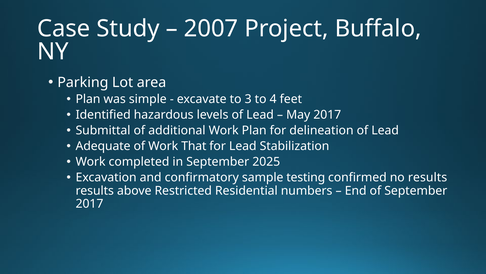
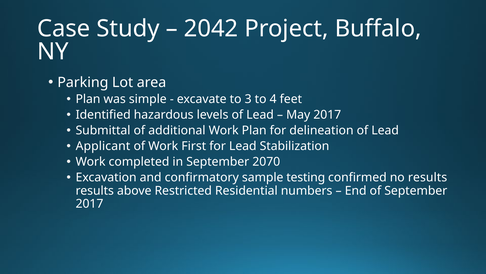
2007: 2007 -> 2042
Adequate: Adequate -> Applicant
That: That -> First
2025: 2025 -> 2070
